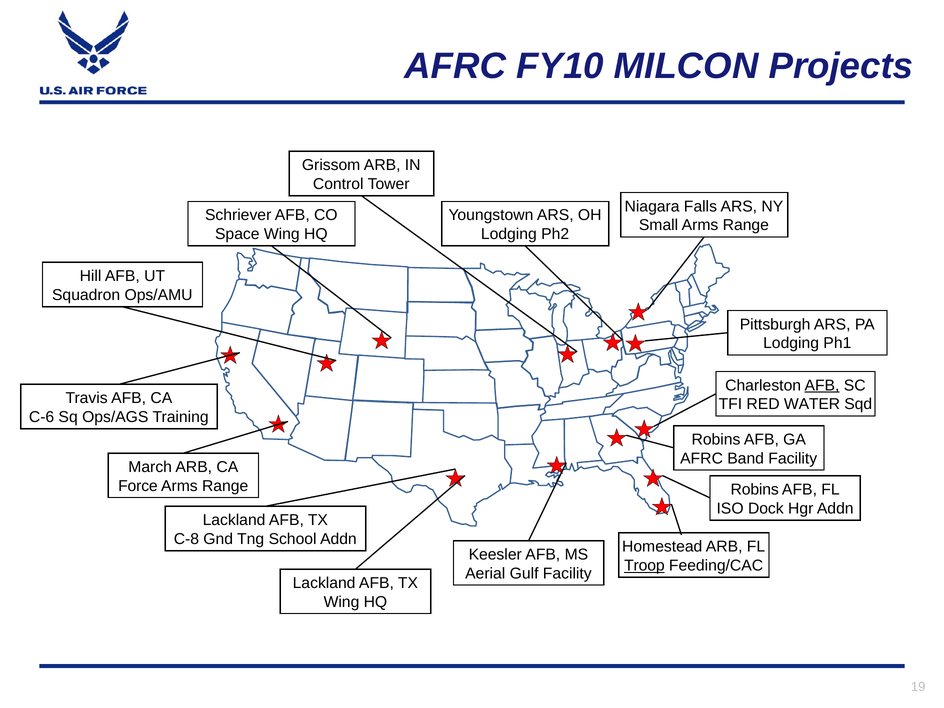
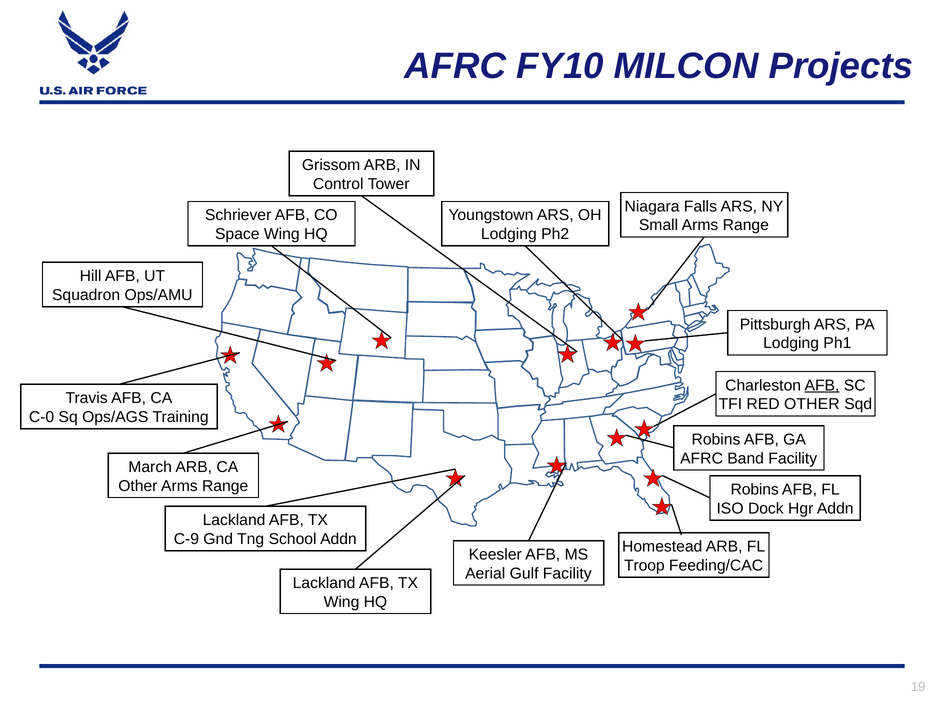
RED WATER: WATER -> OTHER
C-6: C-6 -> C-0
Force at (138, 486): Force -> Other
C-8: C-8 -> C-9
Troop underline: present -> none
